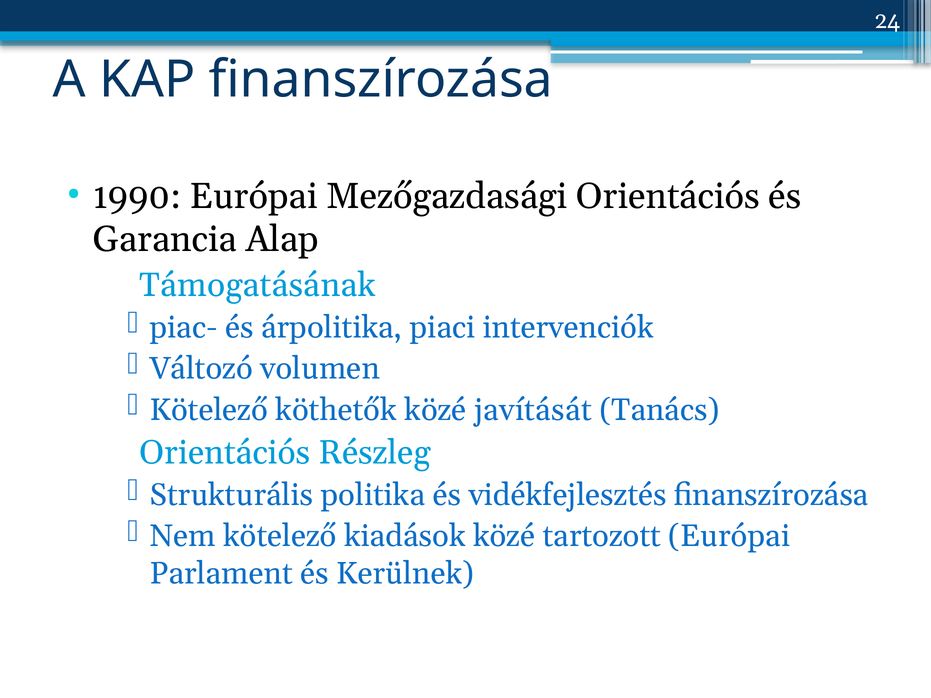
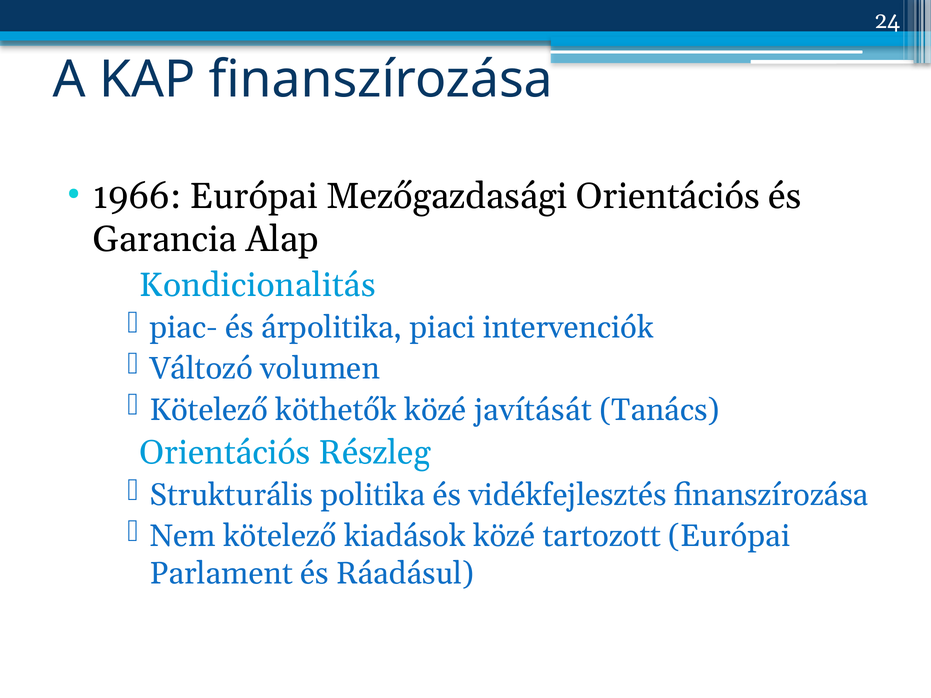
1990: 1990 -> 1966
Támogatásának: Támogatásának -> Kondicionalitás
Kerülnek: Kerülnek -> Ráadásul
